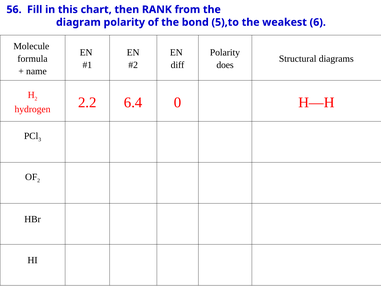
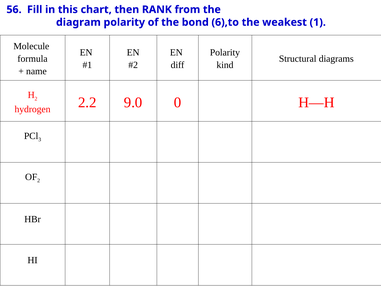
5),to: 5),to -> 6),to
6: 6 -> 1
does: does -> kind
6.4: 6.4 -> 9.0
